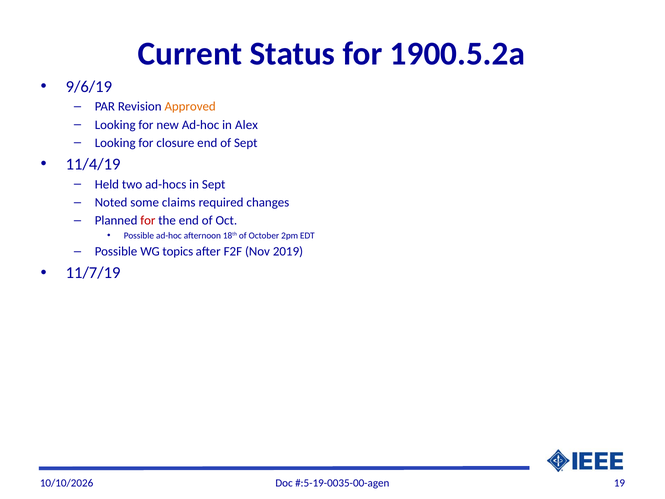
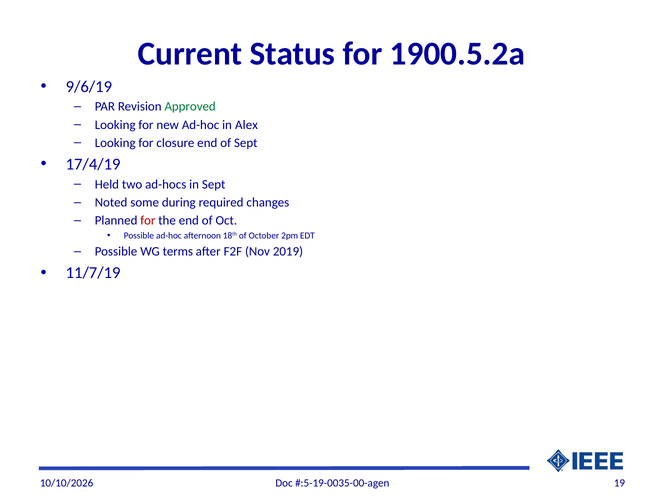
Approved colour: orange -> green
11/4/19: 11/4/19 -> 17/4/19
claims: claims -> during
topics: topics -> terms
